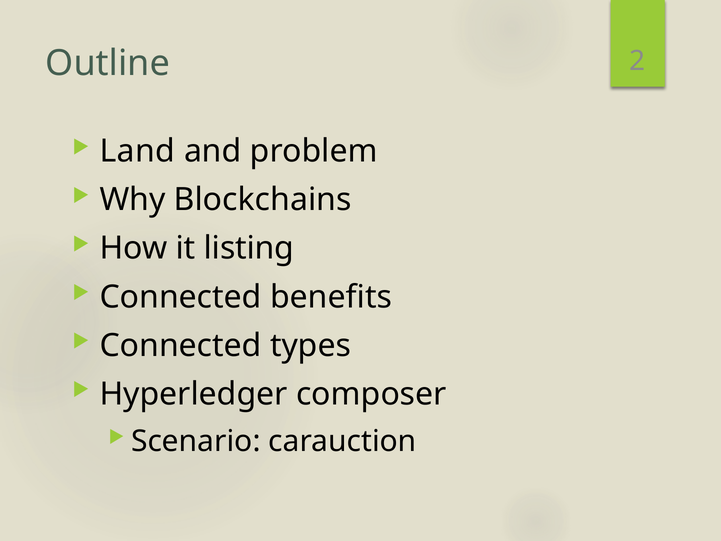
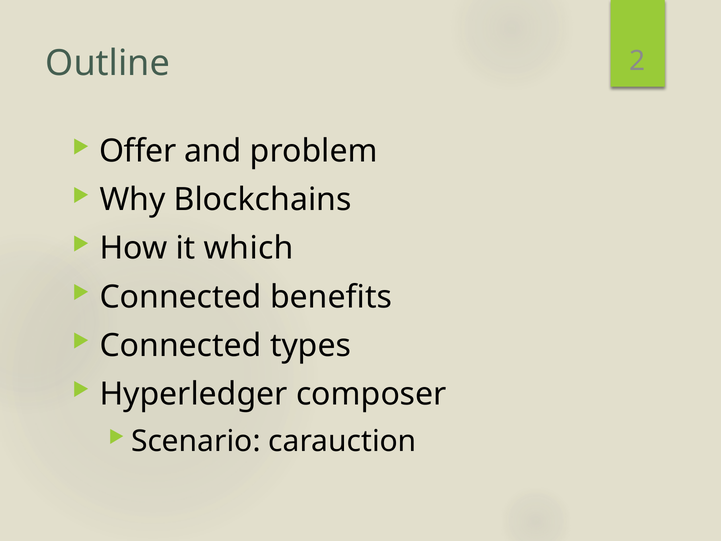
Land: Land -> Offer
listing: listing -> which
